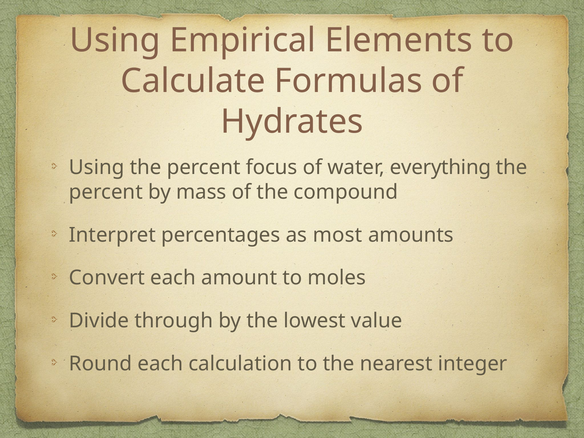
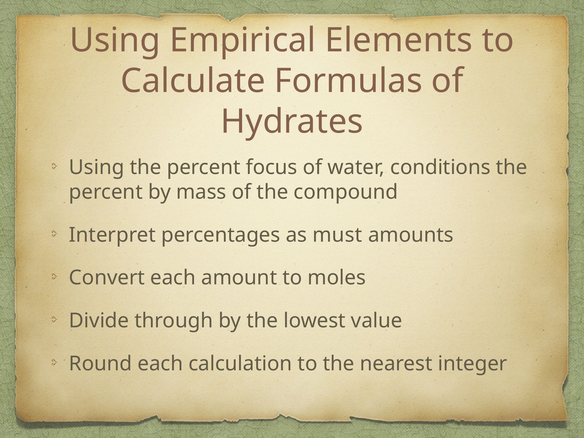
everything: everything -> conditions
most: most -> must
